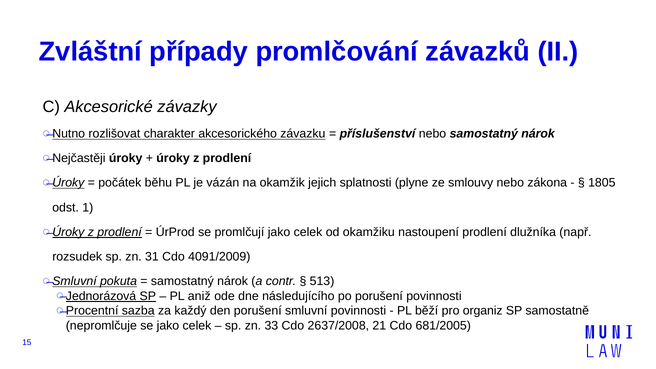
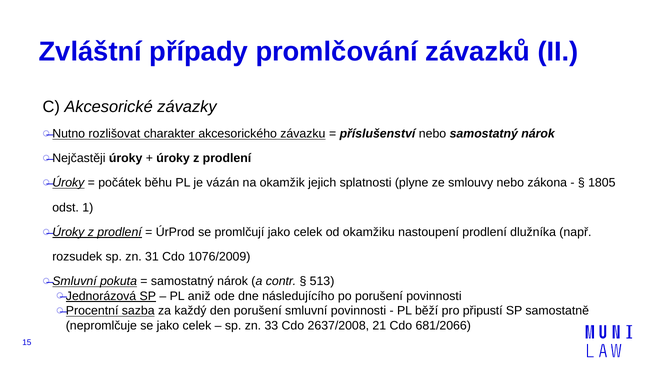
4091/2009: 4091/2009 -> 1076/2009
organiz: organiz -> připustí
681/2005: 681/2005 -> 681/2066
